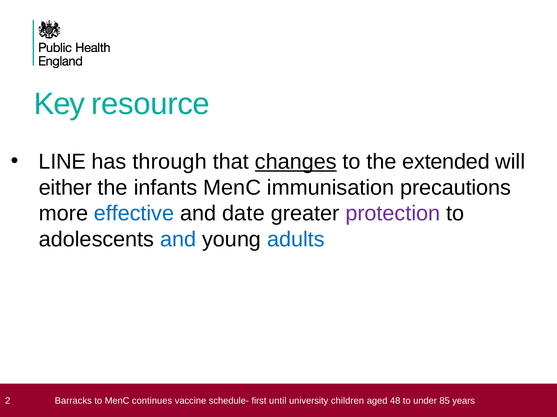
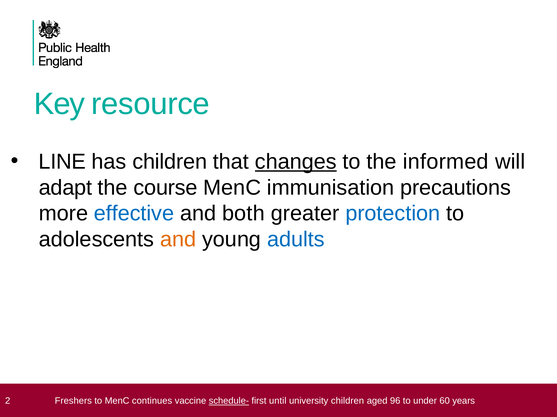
has through: through -> children
extended: extended -> informed
either: either -> adapt
infants: infants -> course
date: date -> both
protection colour: purple -> blue
and at (178, 240) colour: blue -> orange
Barracks: Barracks -> Freshers
schedule- underline: none -> present
48: 48 -> 96
85: 85 -> 60
